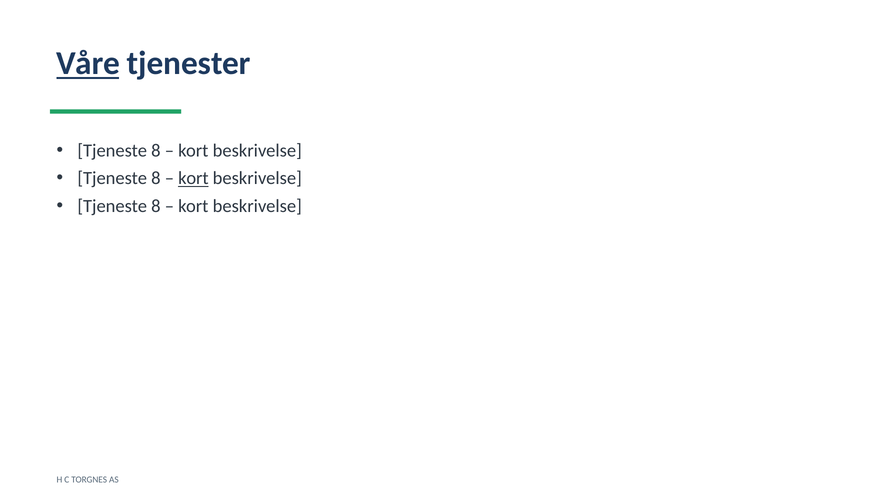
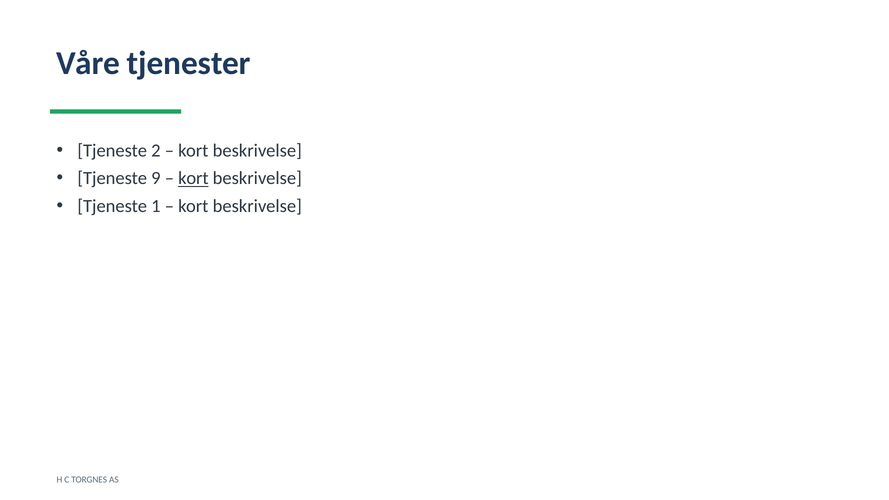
Våre underline: present -> none
8 at (156, 151): 8 -> 2
8 at (156, 178): 8 -> 9
8 at (156, 206): 8 -> 1
